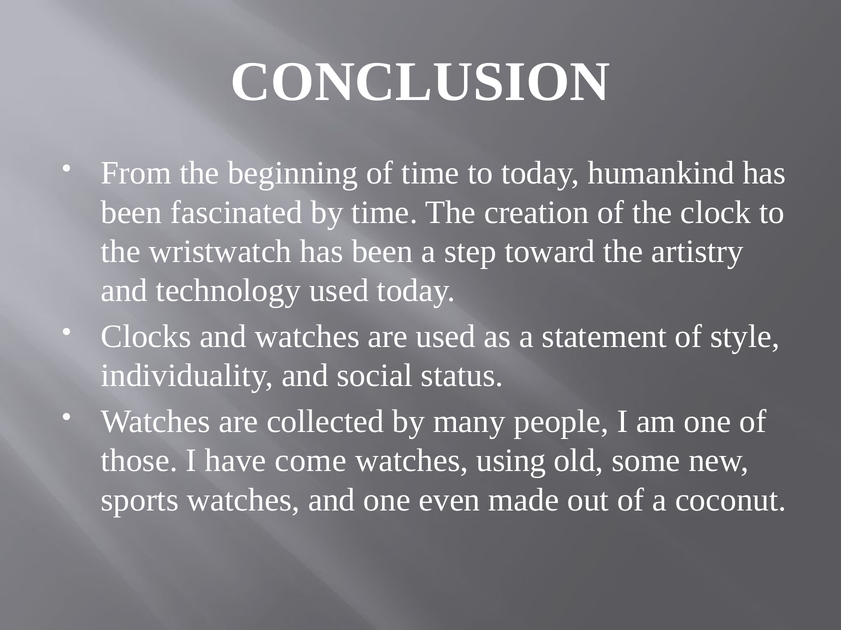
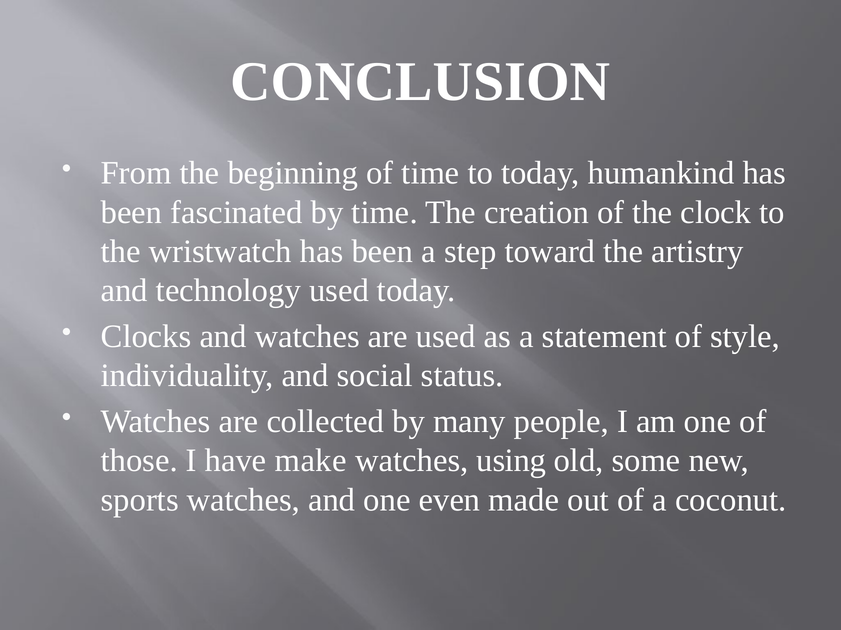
come: come -> make
